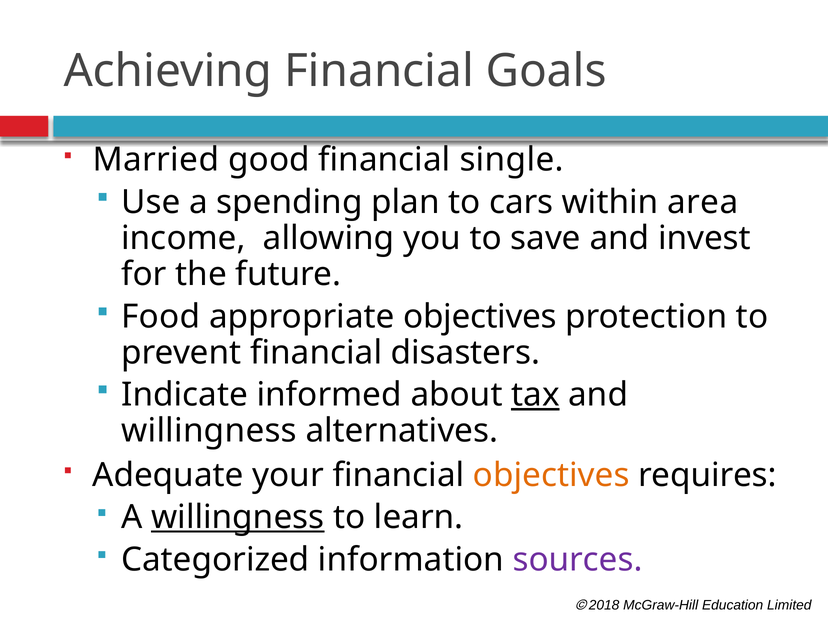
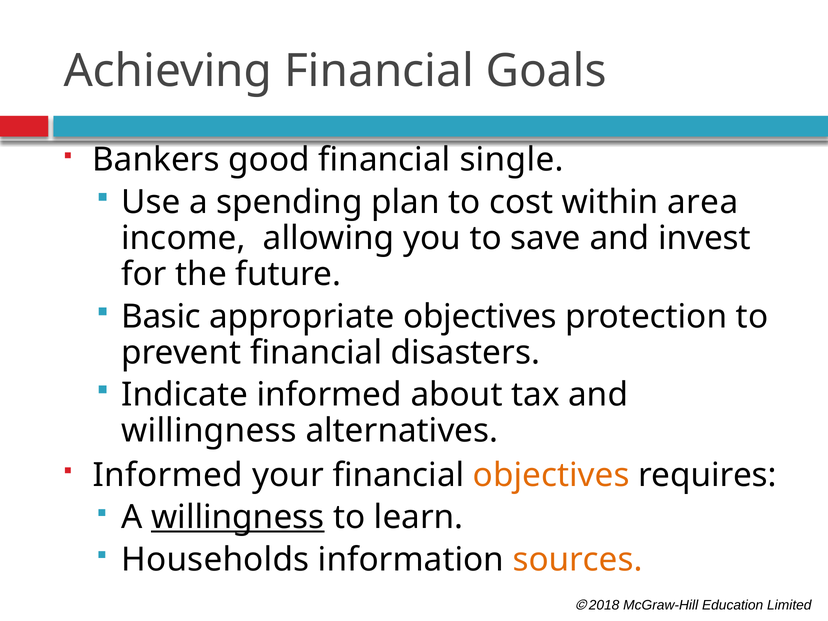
Married: Married -> Bankers
cars: cars -> cost
Food: Food -> Basic
tax underline: present -> none
Adequate at (168, 475): Adequate -> Informed
Categorized: Categorized -> Households
sources colour: purple -> orange
